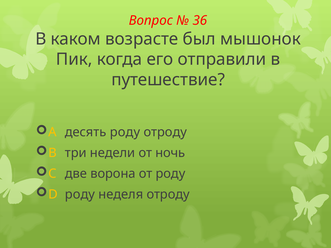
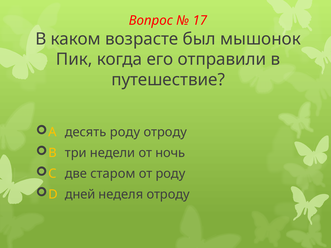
36: 36 -> 17
ворона: ворона -> старом
D роду: роду -> дней
